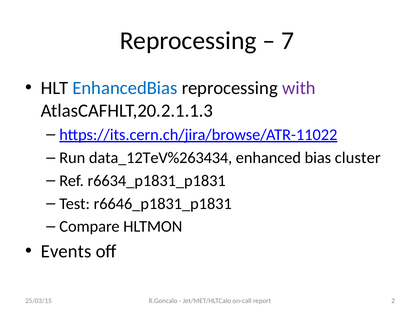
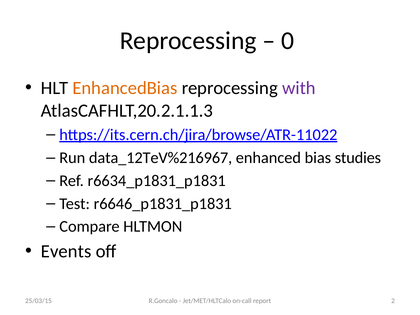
7: 7 -> 0
EnhancedBias colour: blue -> orange
data_12TeV%263434: data_12TeV%263434 -> data_12TeV%216967
cluster: cluster -> studies
